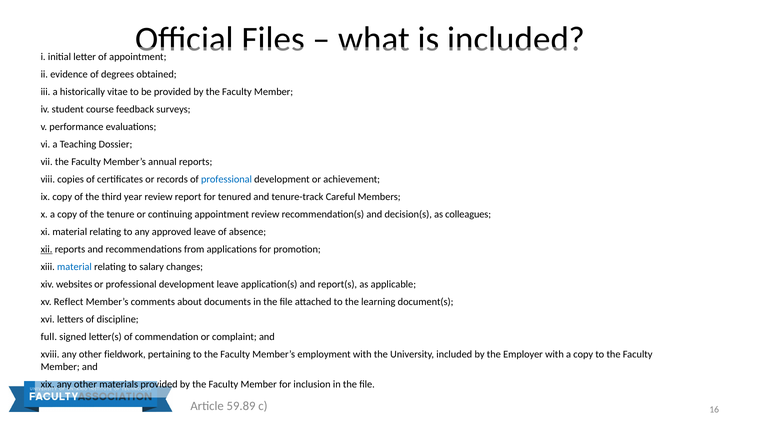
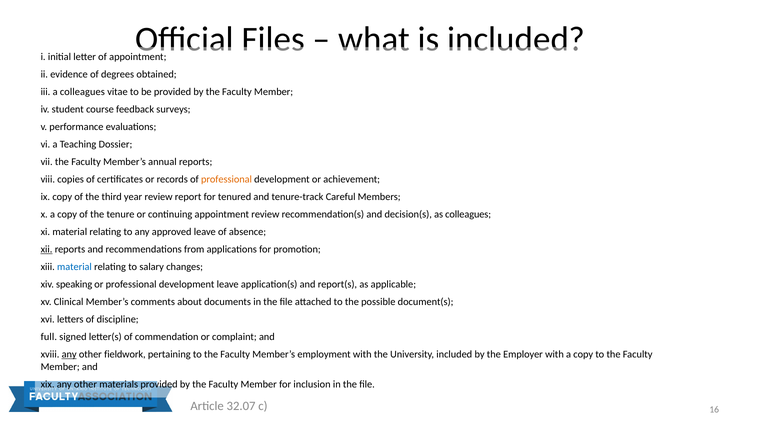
a historically: historically -> colleagues
professional at (226, 179) colour: blue -> orange
websites: websites -> speaking
Reflect: Reflect -> Clinical
learning: learning -> possible
any at (69, 354) underline: none -> present
59.89: 59.89 -> 32.07
